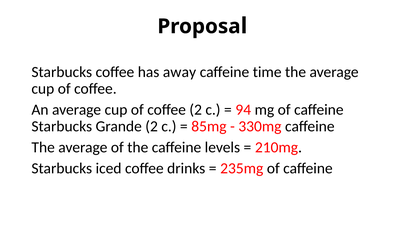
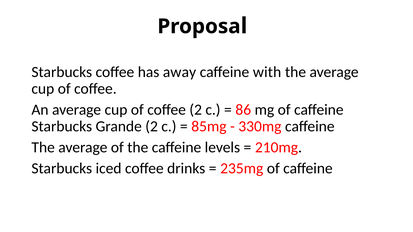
time: time -> with
94: 94 -> 86
